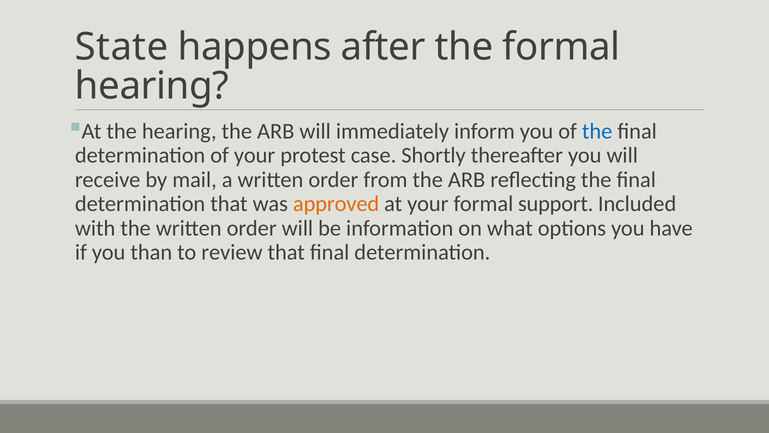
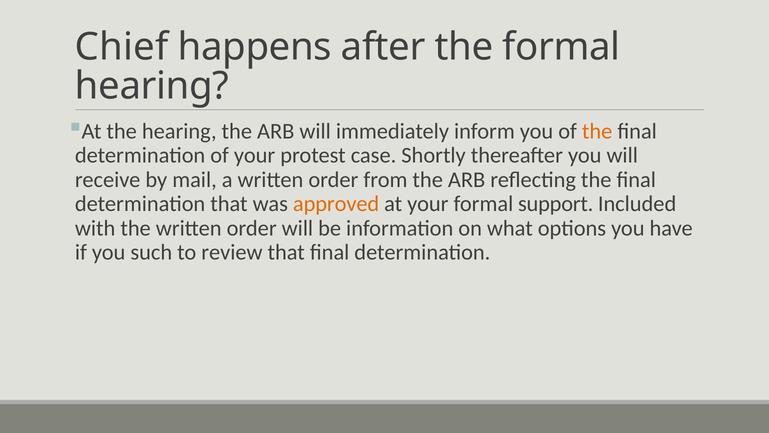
State: State -> Chief
the at (597, 131) colour: blue -> orange
than: than -> such
